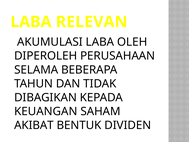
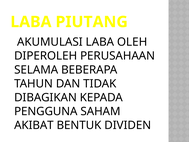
RELEVAN: RELEVAN -> PIUTANG
KEUANGAN: KEUANGAN -> PENGGUNA
